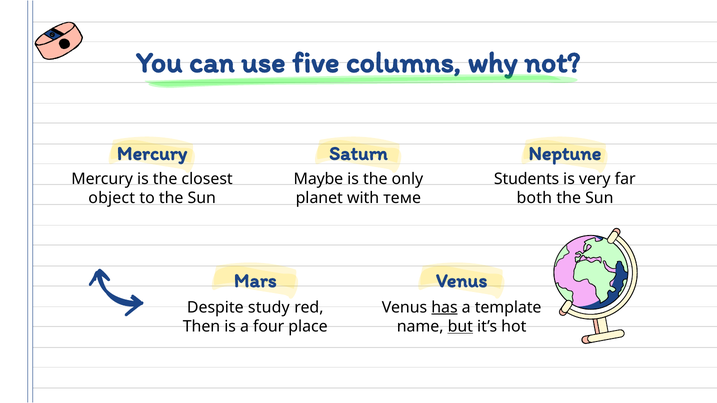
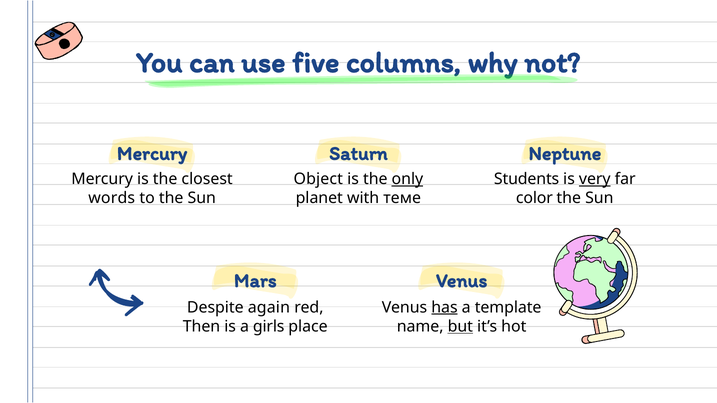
Maybe: Maybe -> Object
only underline: none -> present
very underline: none -> present
object: object -> words
both: both -> color
study: study -> again
four: four -> girls
